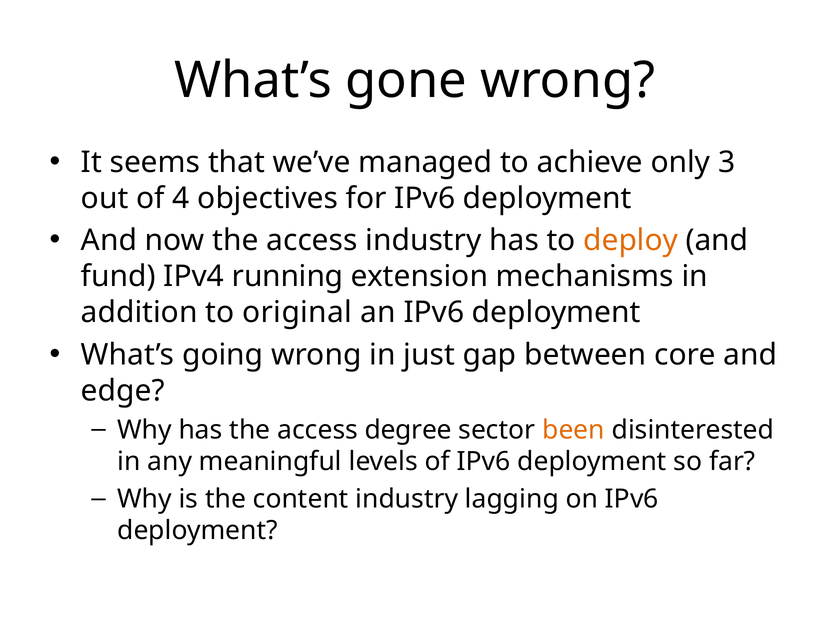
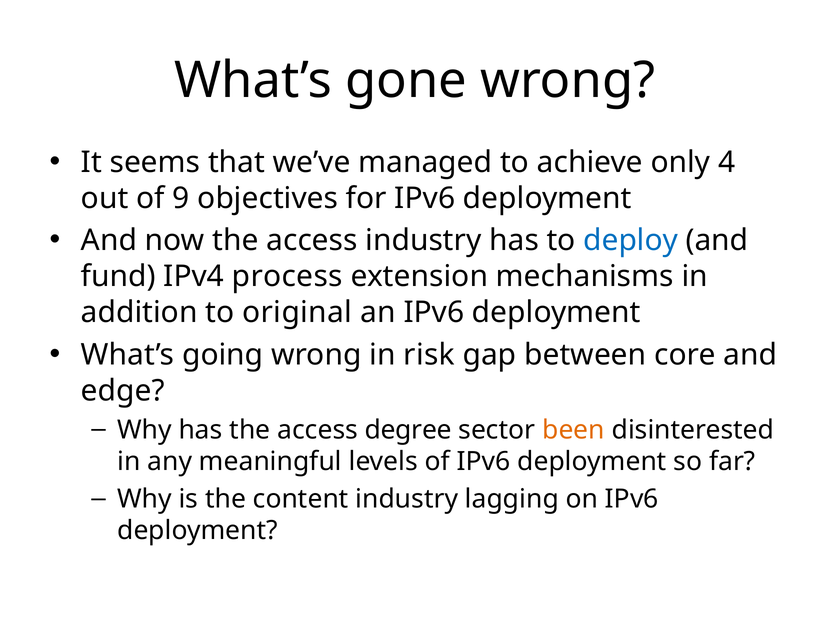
3: 3 -> 4
4: 4 -> 9
deploy colour: orange -> blue
running: running -> process
just: just -> risk
